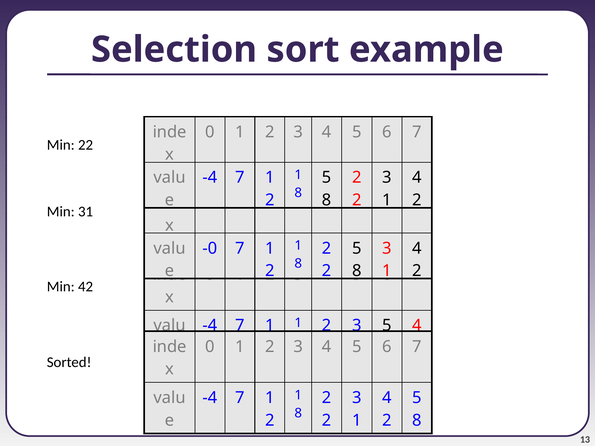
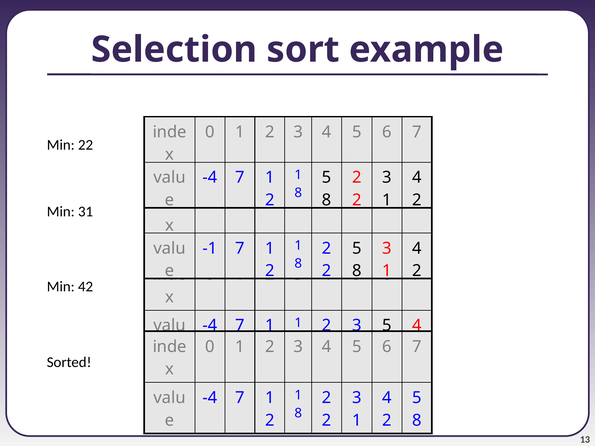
-0: -0 -> -1
